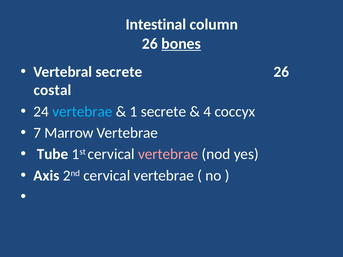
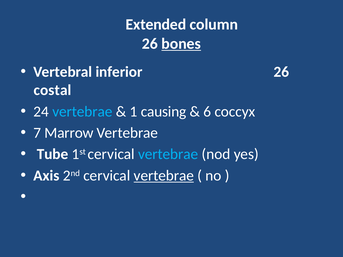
Intestinal: Intestinal -> Extended
Vertebral secrete: secrete -> inferior
1 secrete: secrete -> causing
4: 4 -> 6
vertebrae at (168, 154) colour: pink -> light blue
vertebrae at (164, 176) underline: none -> present
